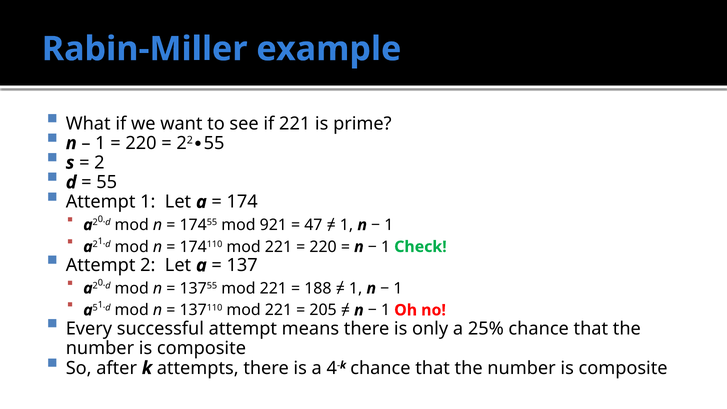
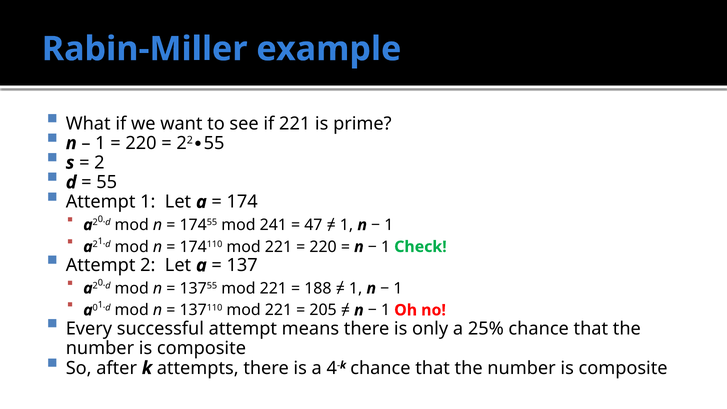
921: 921 -> 241
a 5: 5 -> 0
